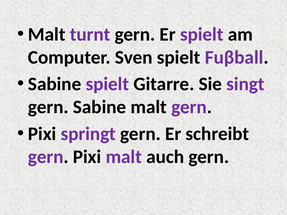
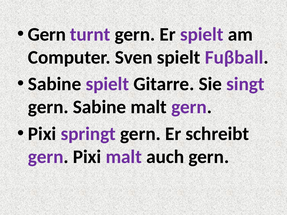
Malt at (47, 34): Malt -> Gern
